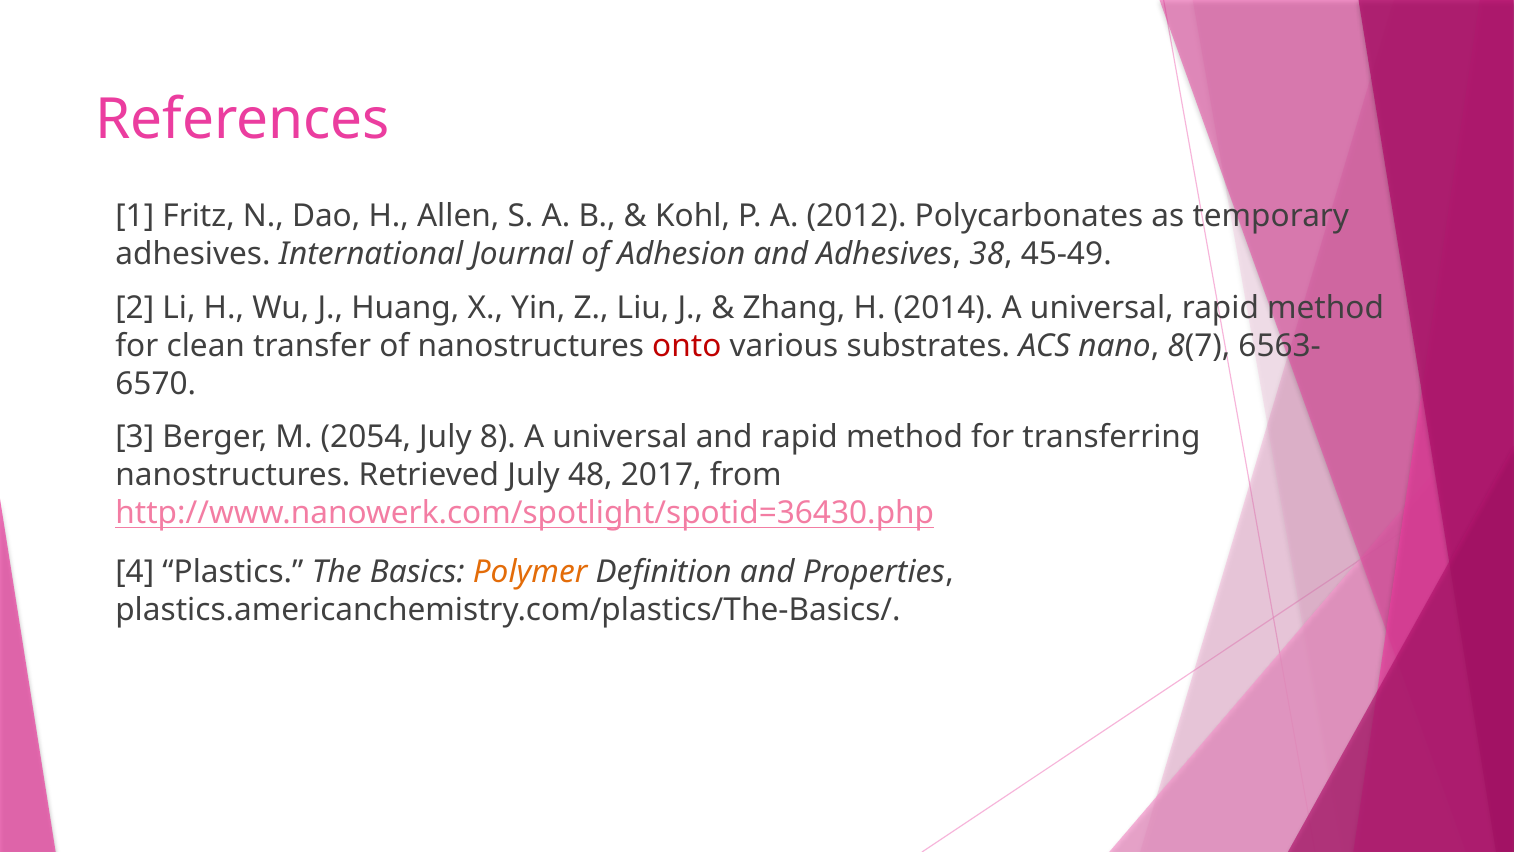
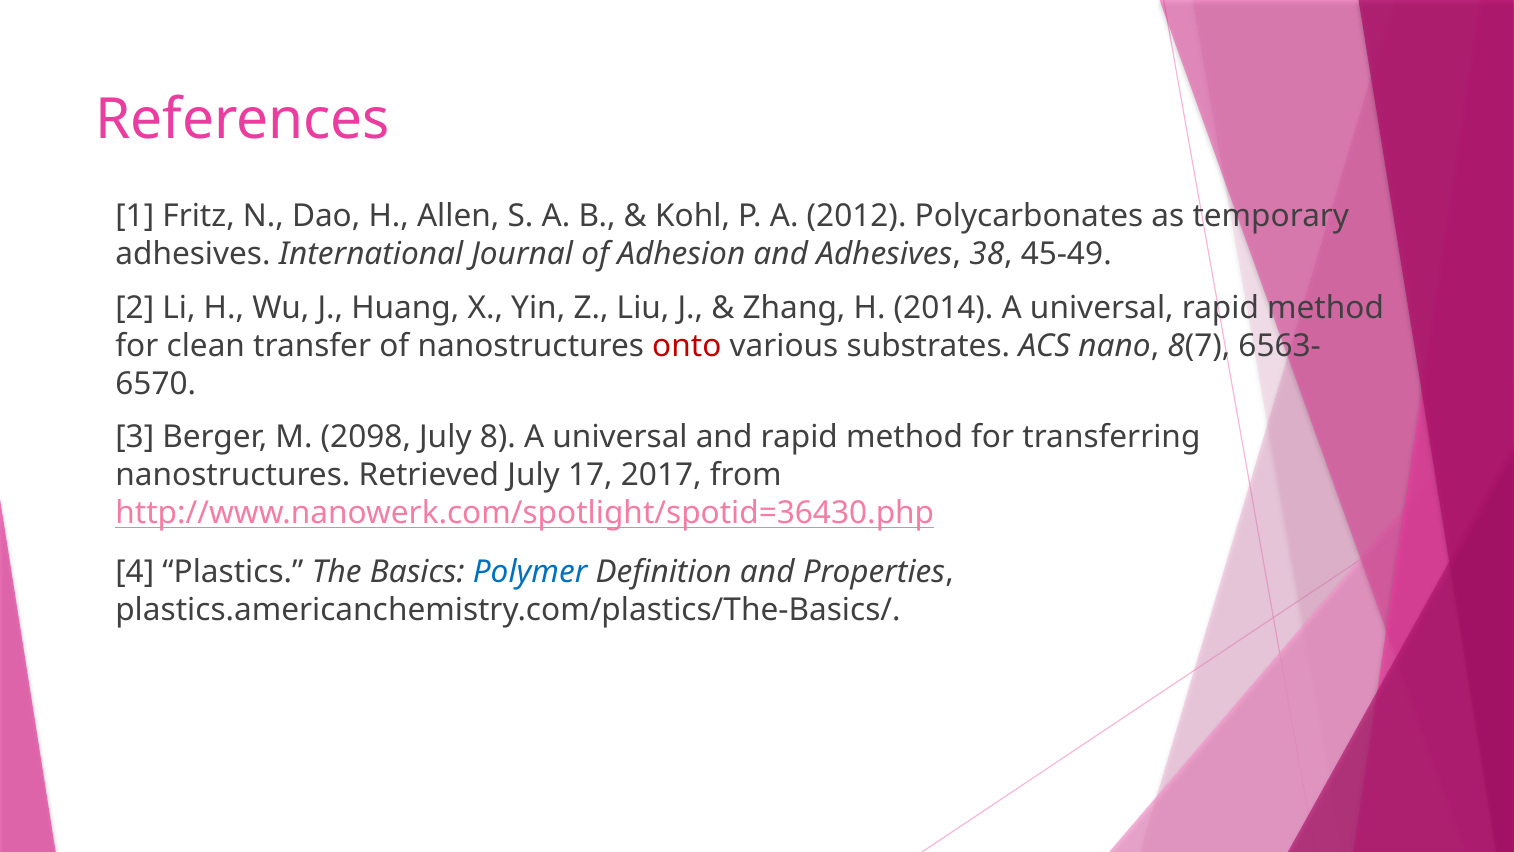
2054: 2054 -> 2098
48: 48 -> 17
Polymer colour: orange -> blue
